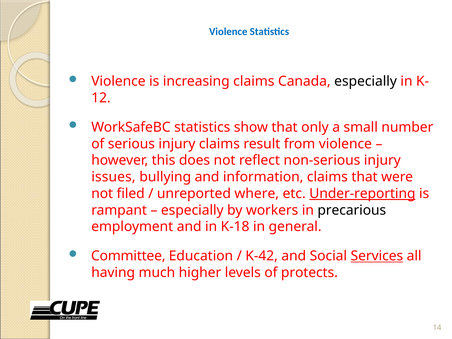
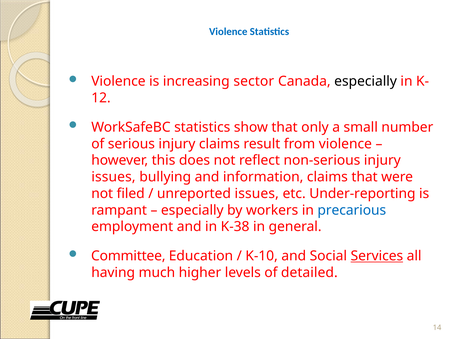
increasing claims: claims -> sector
unreported where: where -> issues
Under-reporting underline: present -> none
precarious colour: black -> blue
K-18: K-18 -> K-38
K-42: K-42 -> K-10
protects: protects -> detailed
